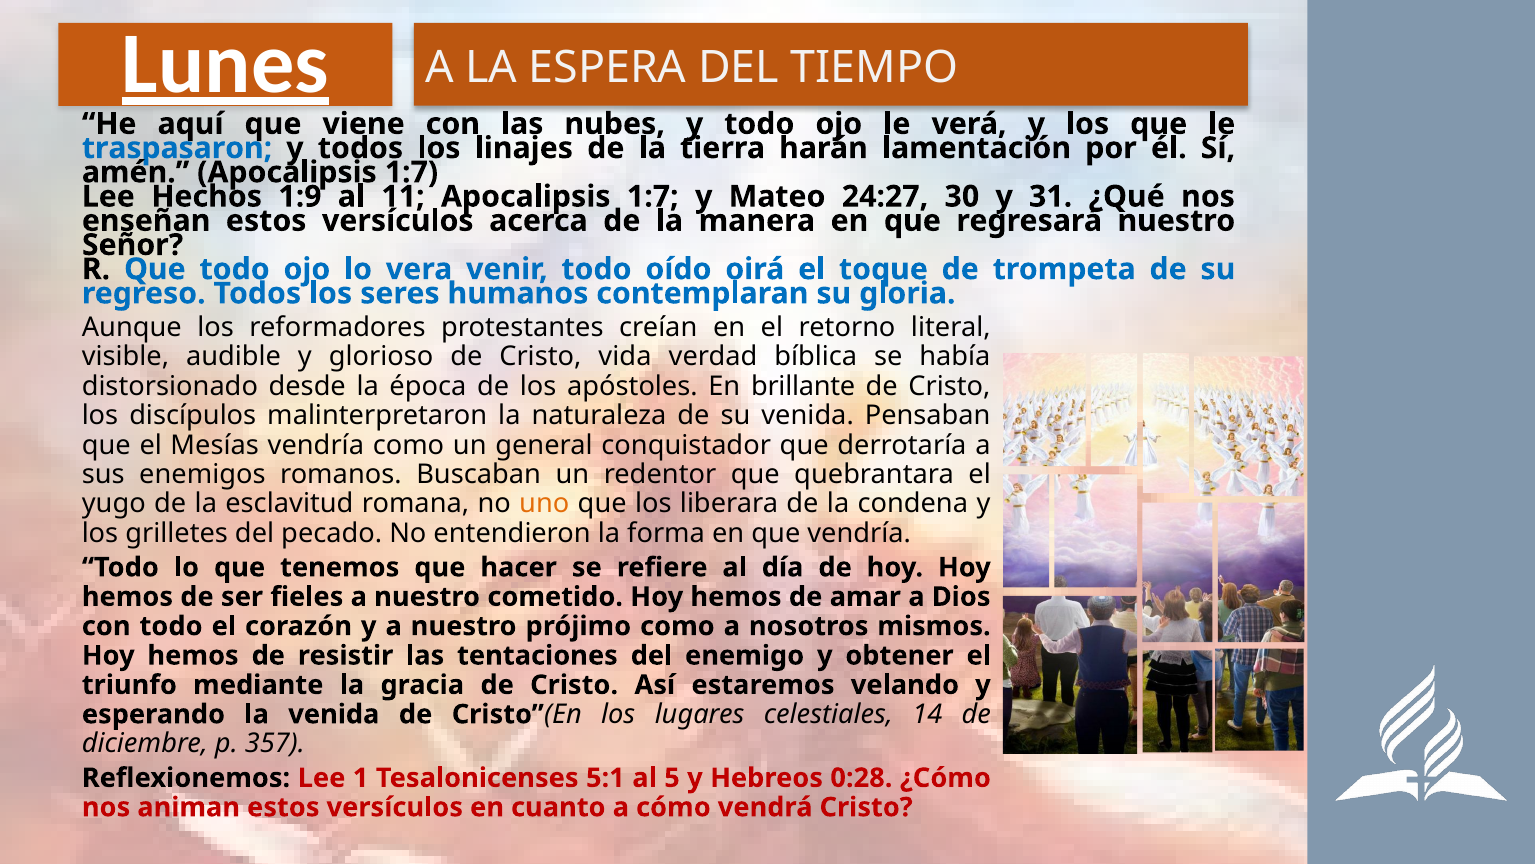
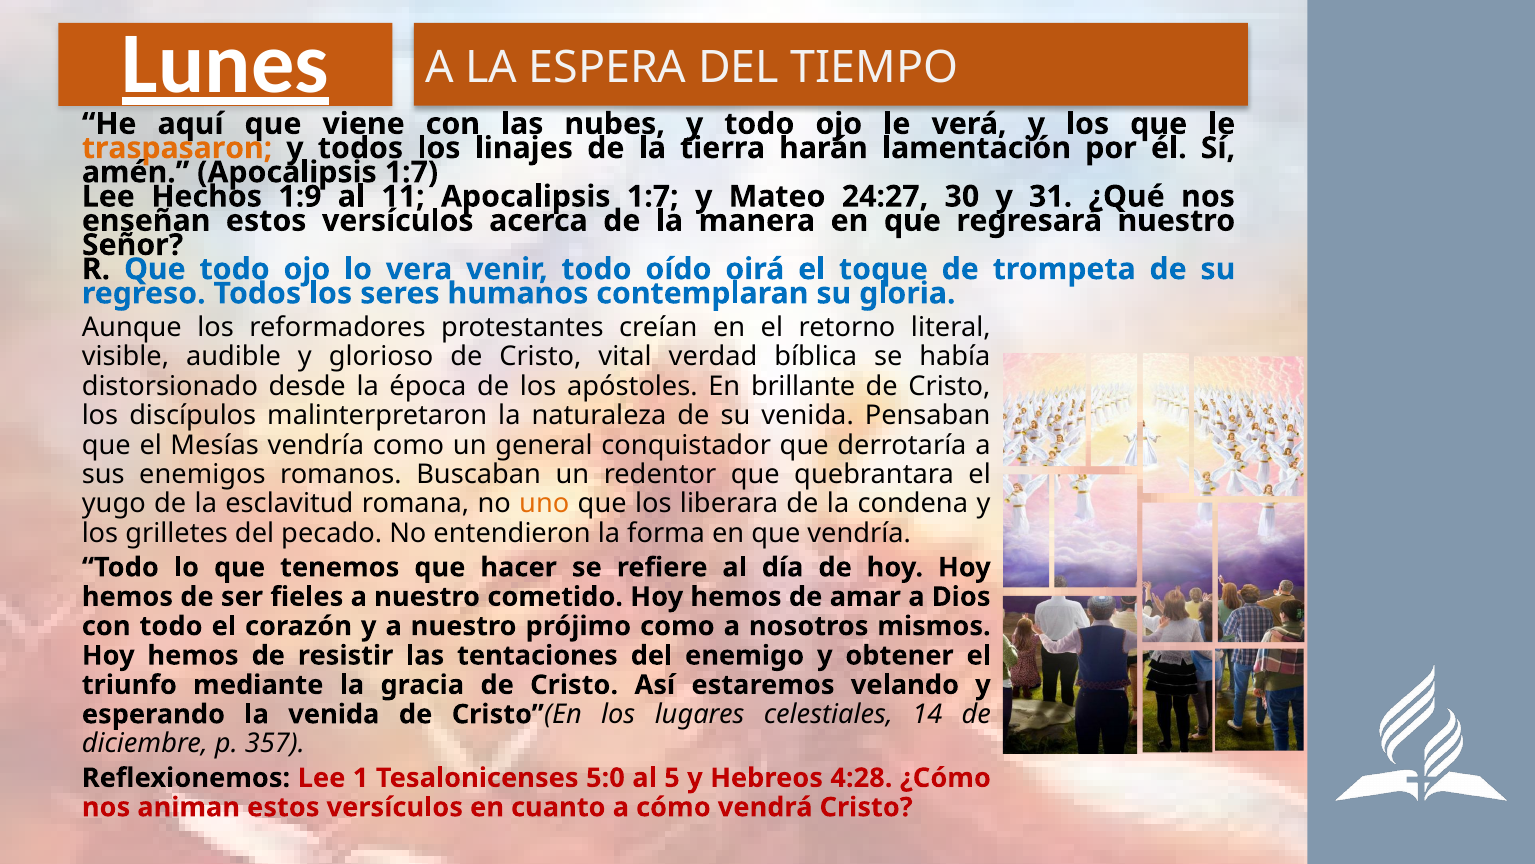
traspasaron colour: blue -> orange
vida: vida -> vital
5:1: 5:1 -> 5:0
0:28: 0:28 -> 4:28
